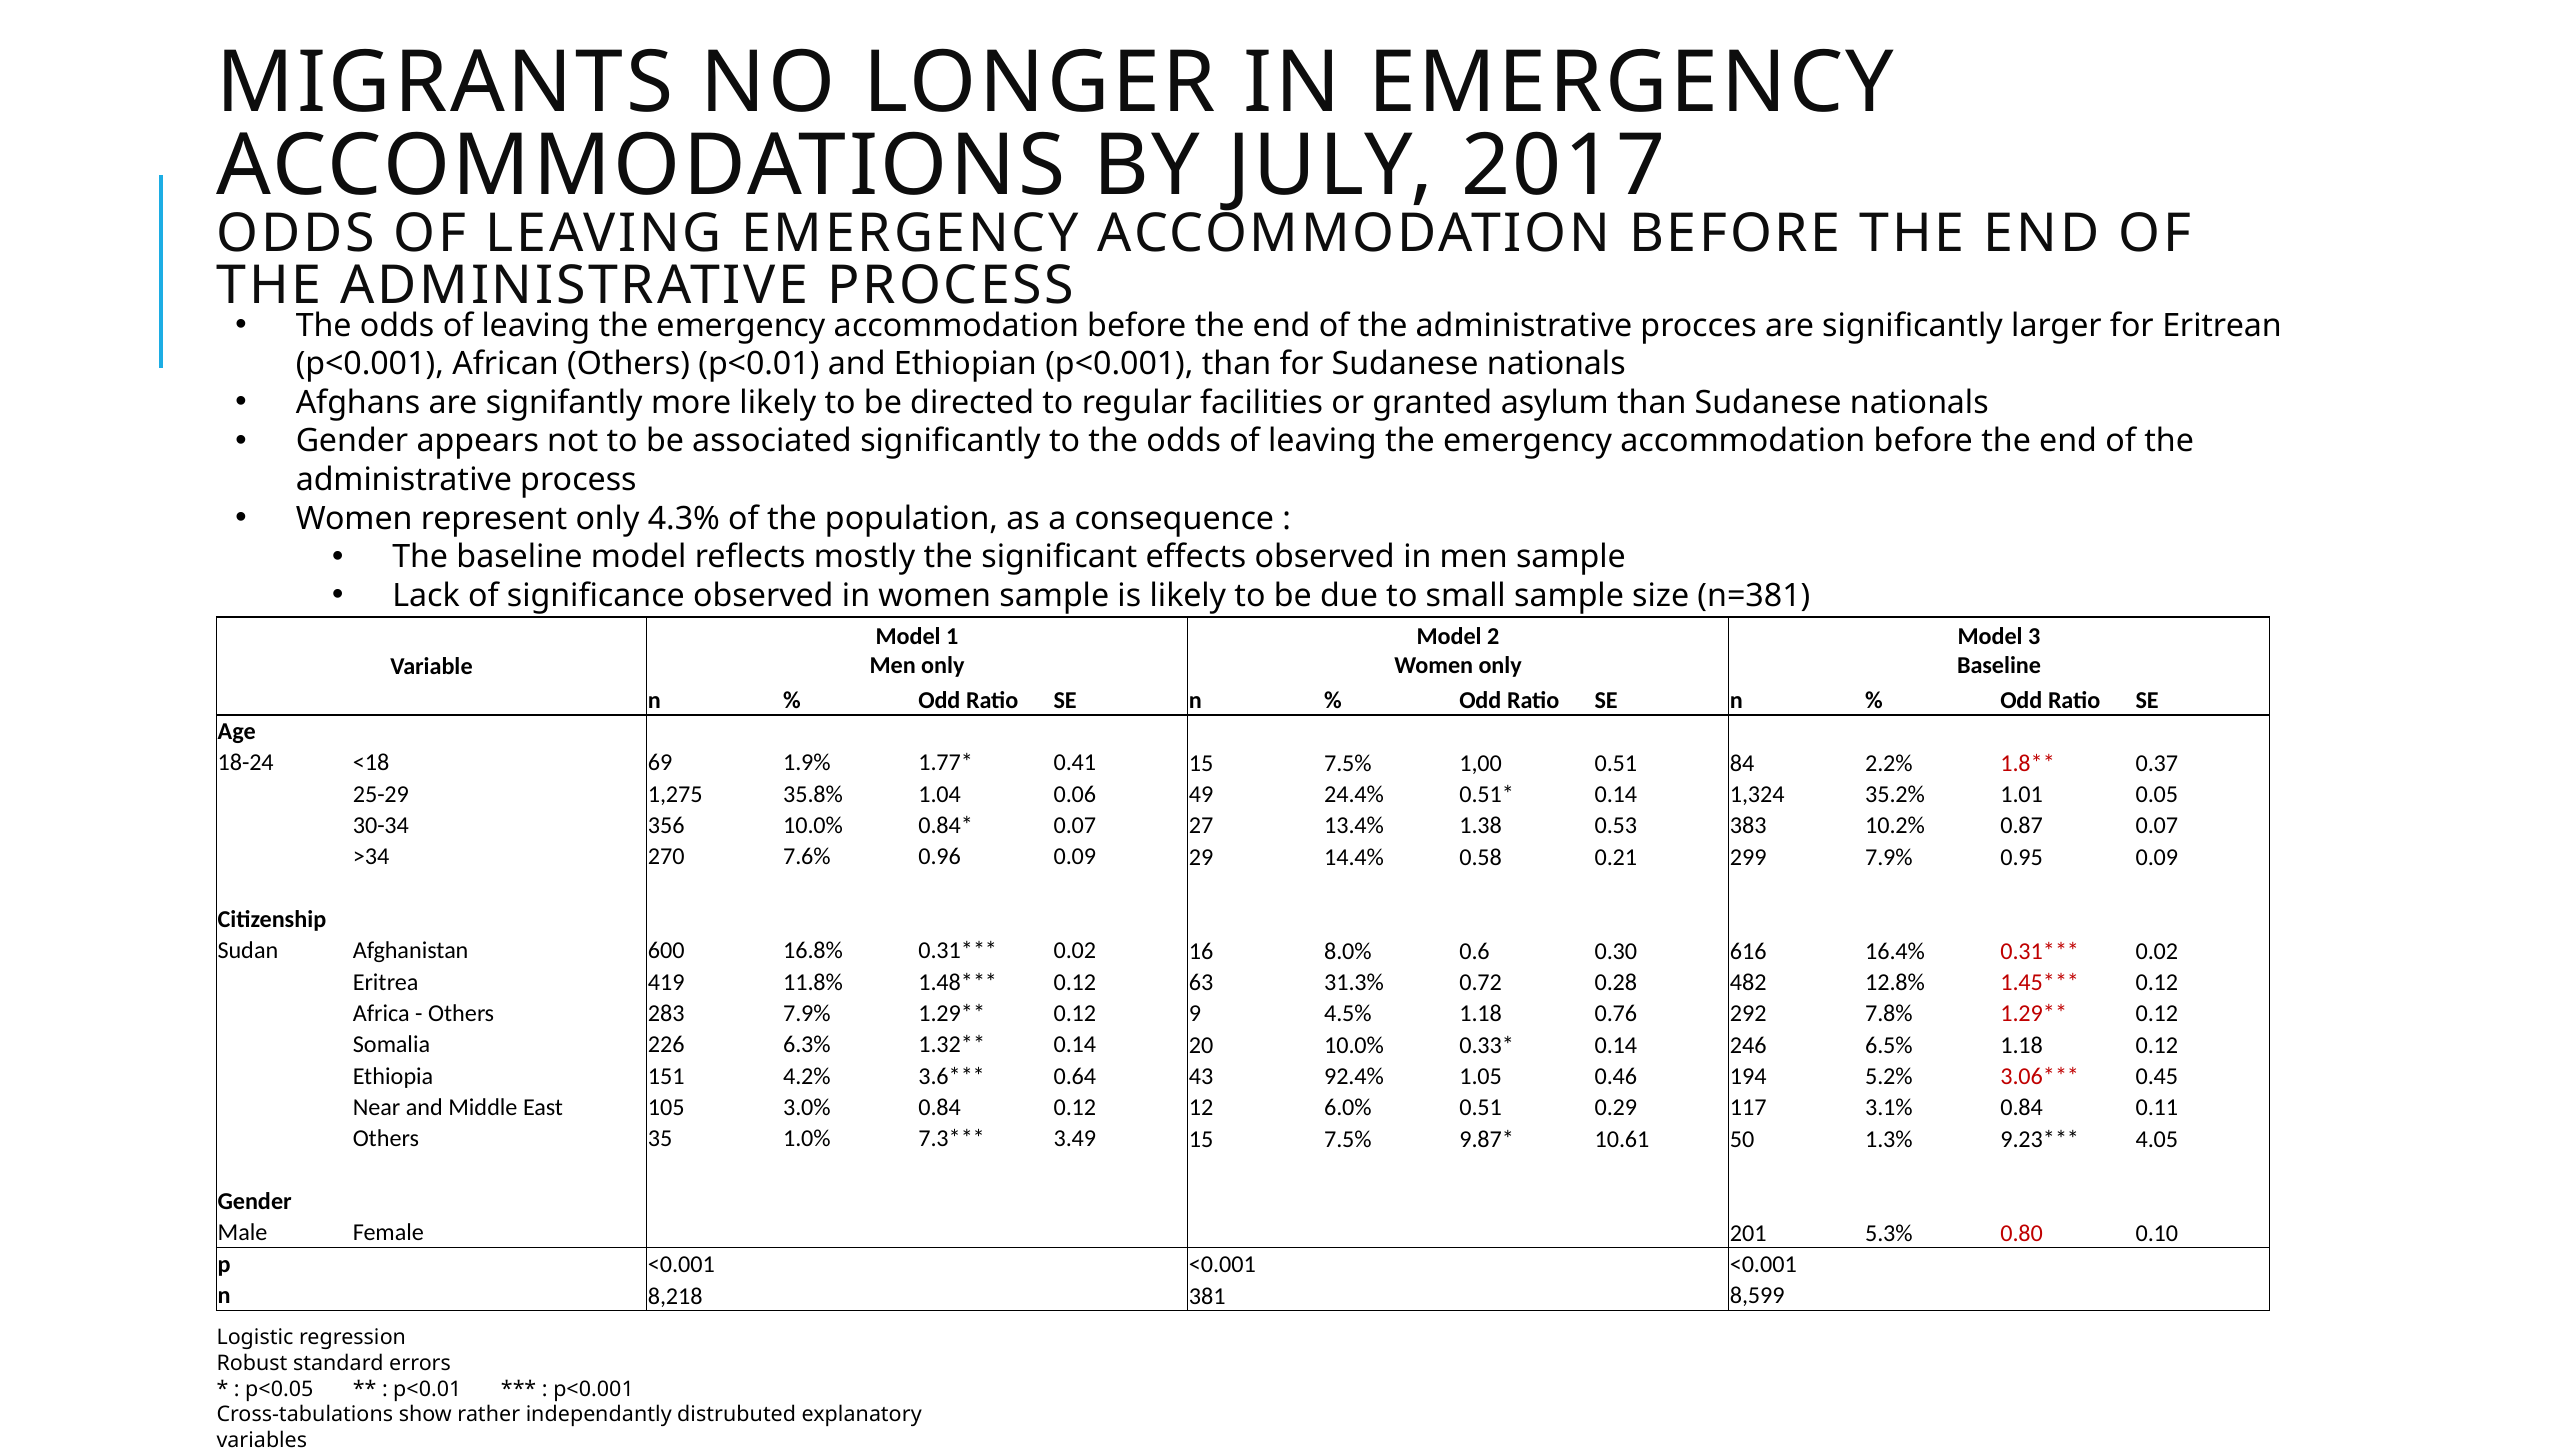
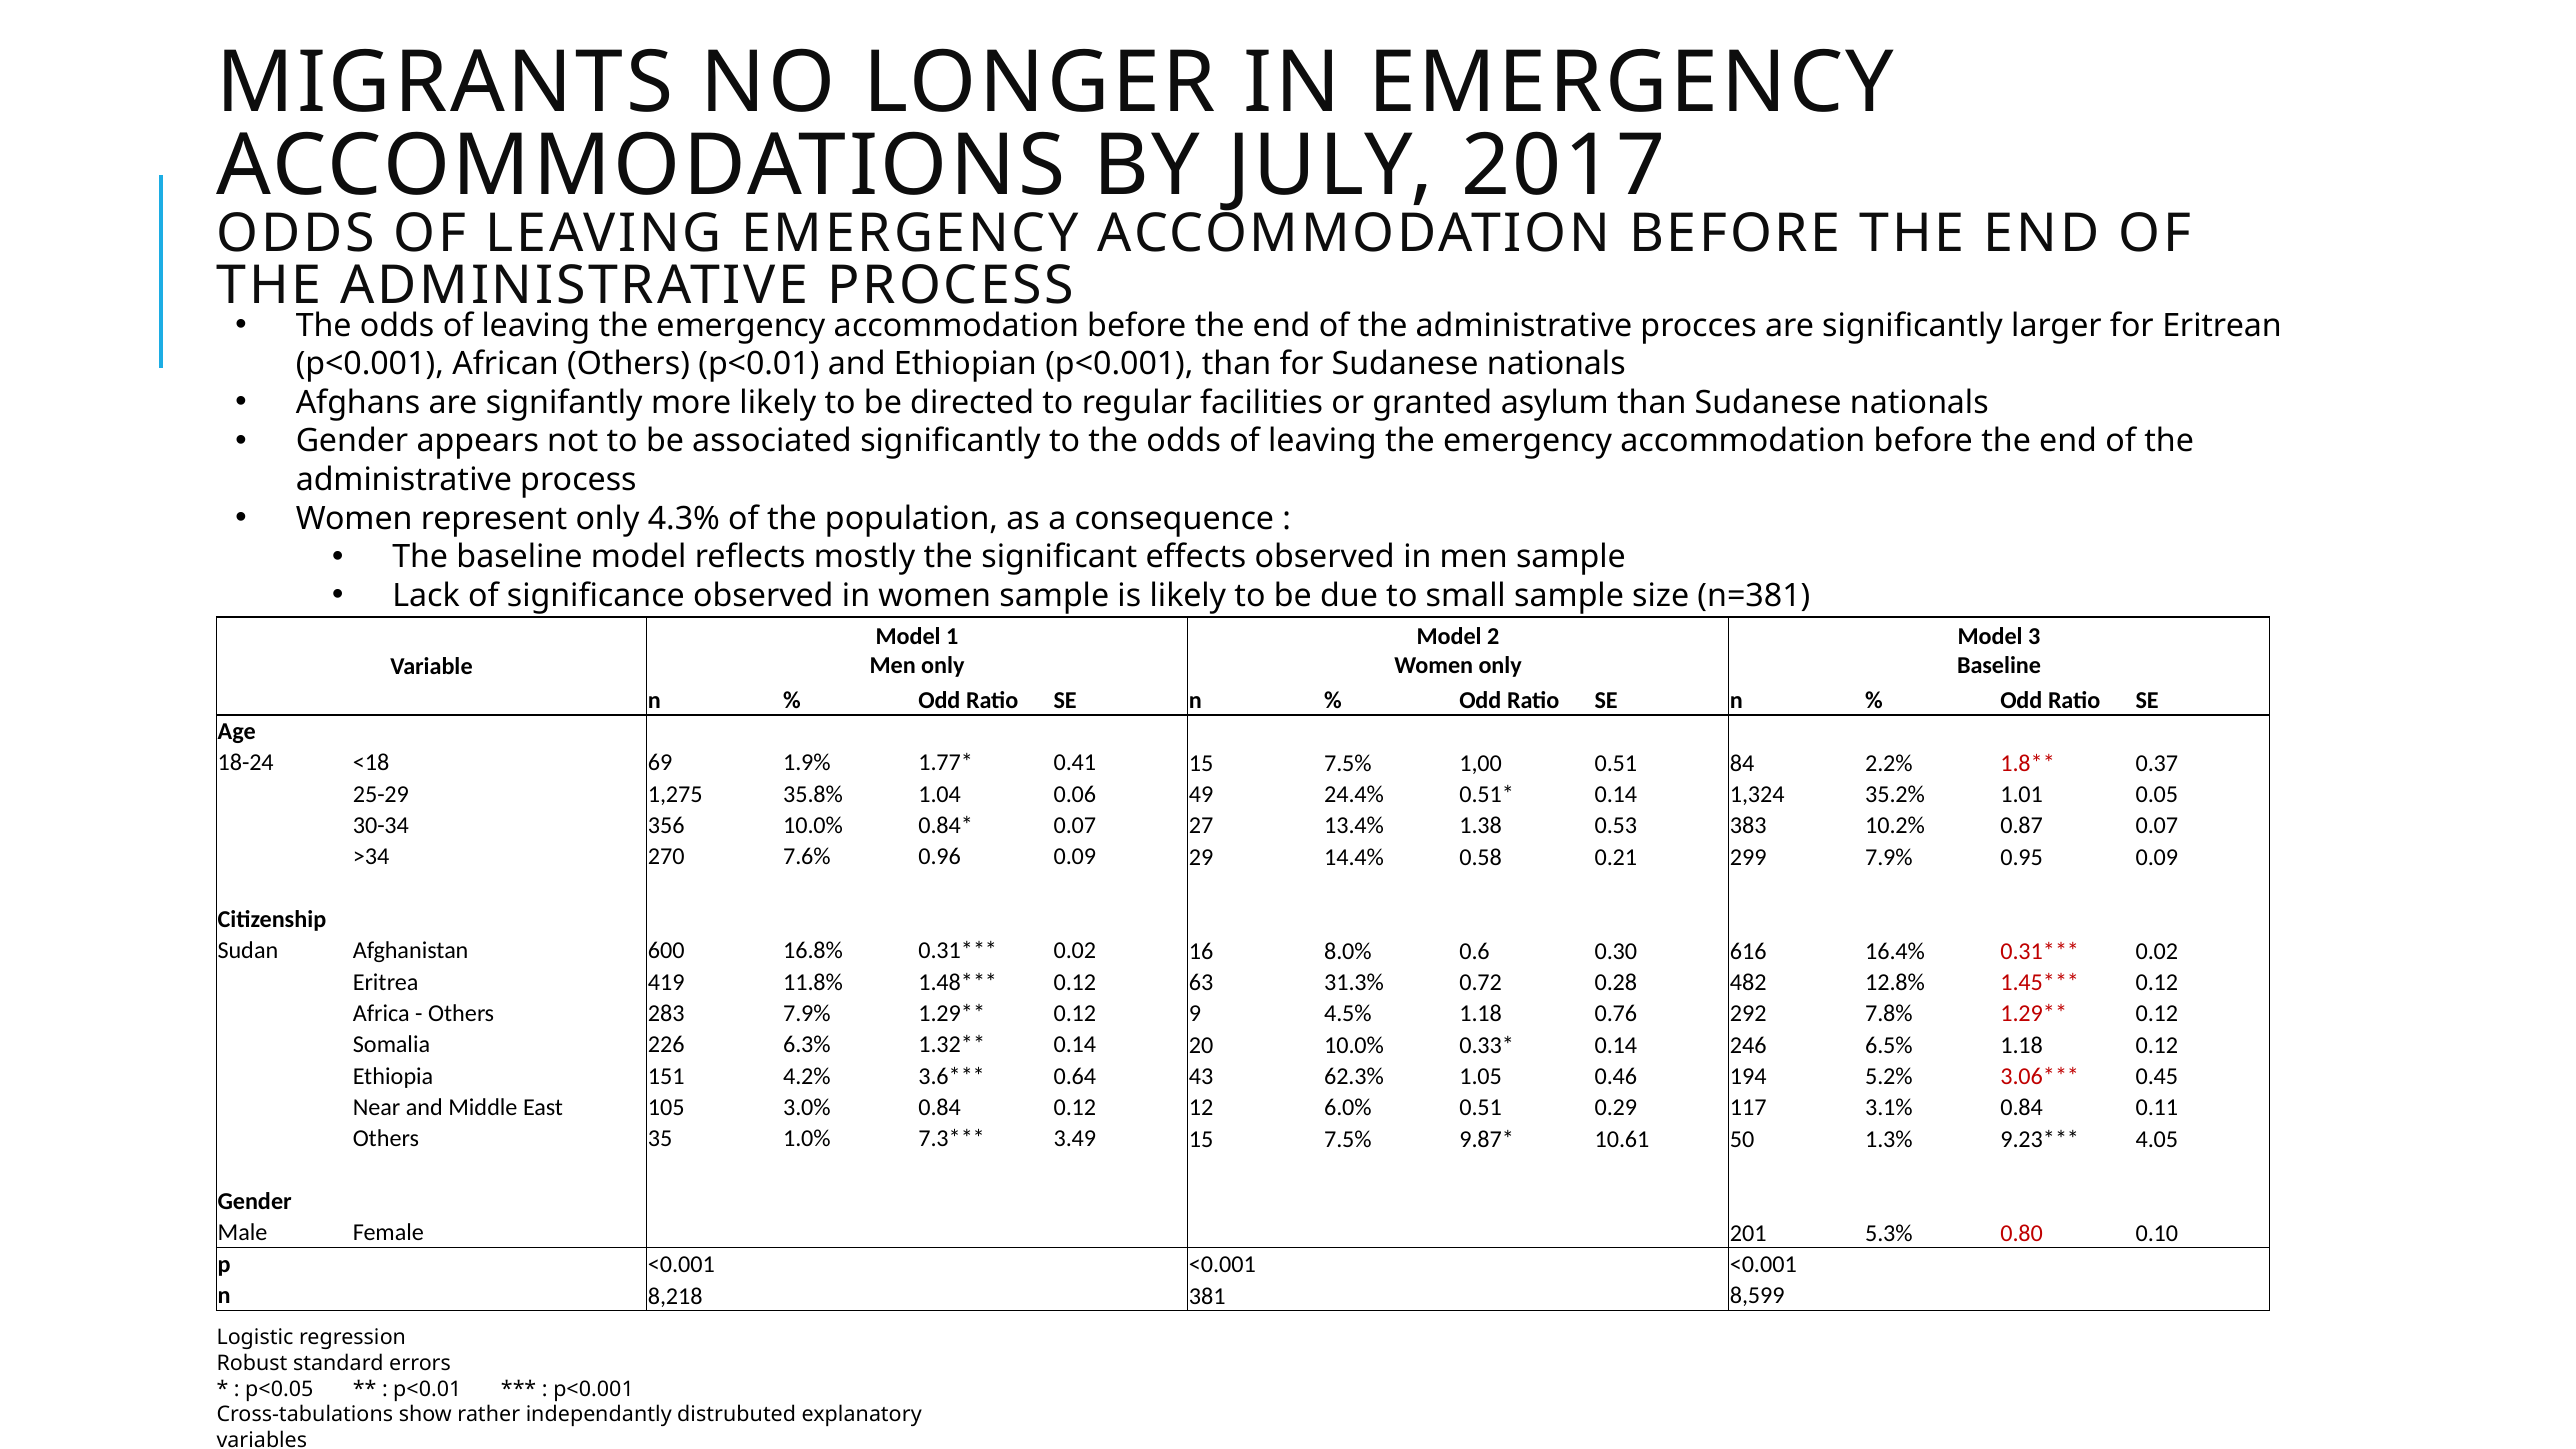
92.4%: 92.4% -> 62.3%
